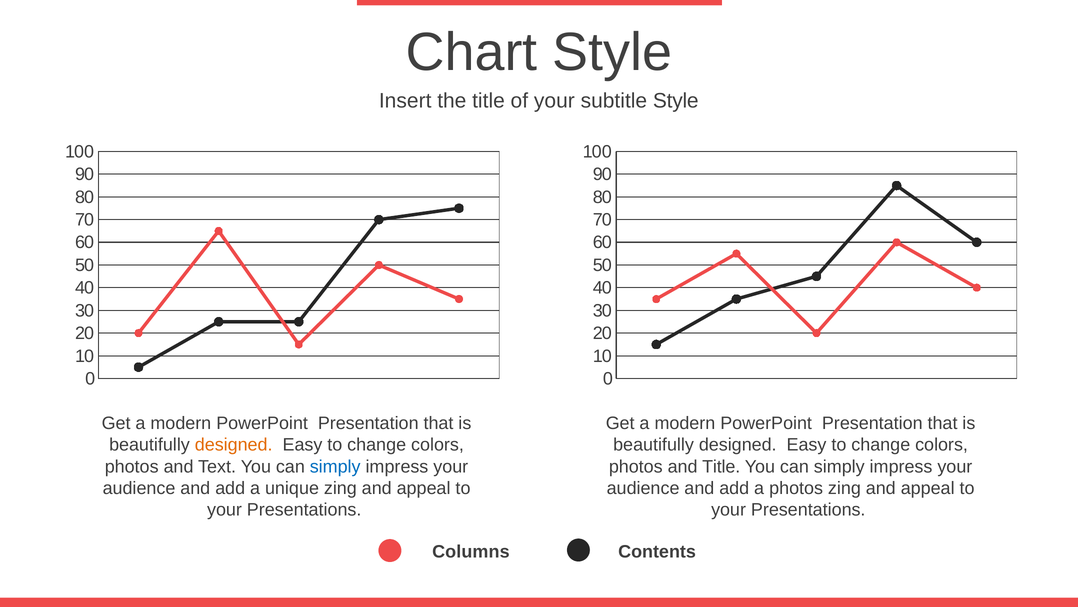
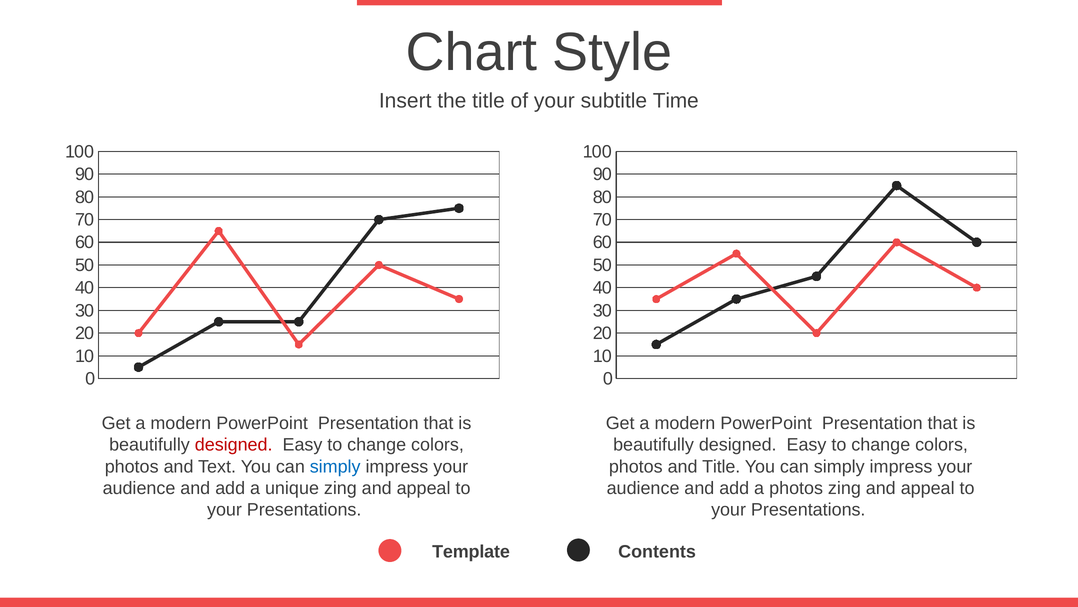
subtitle Style: Style -> Time
designed at (234, 445) colour: orange -> red
Columns: Columns -> Template
